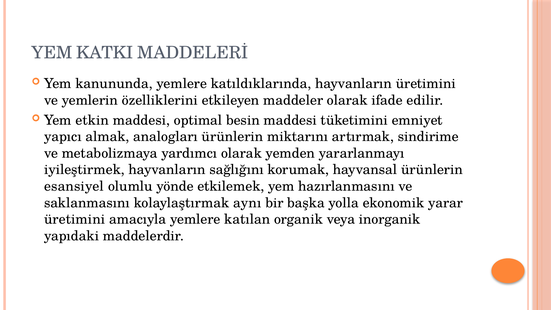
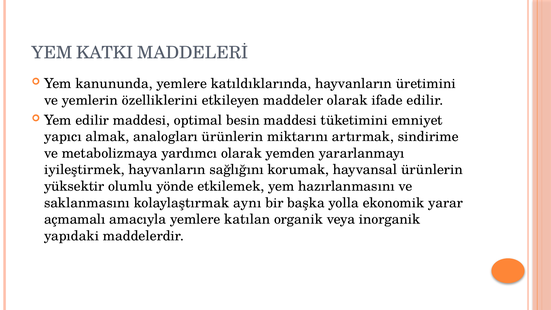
Yem etkin: etkin -> edilir
esansiyel: esansiyel -> yüksektir
üretimini at (75, 219): üretimini -> açmamalı
